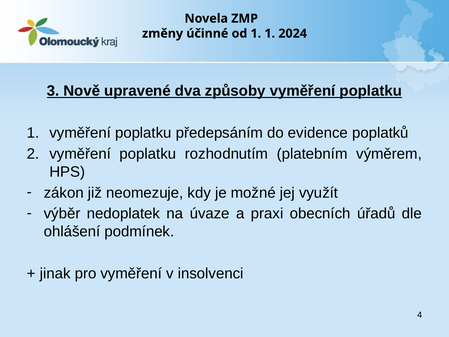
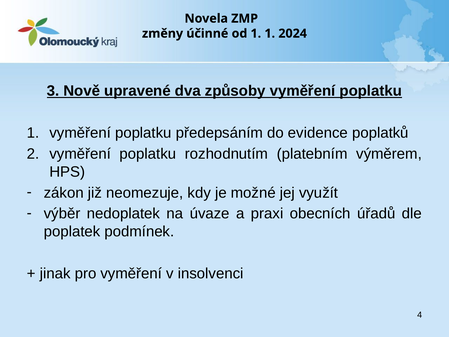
ohlášení: ohlášení -> poplatek
